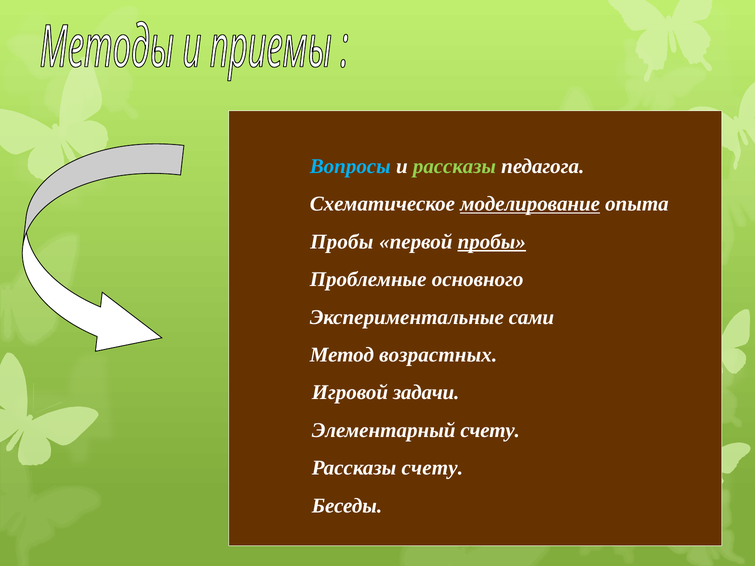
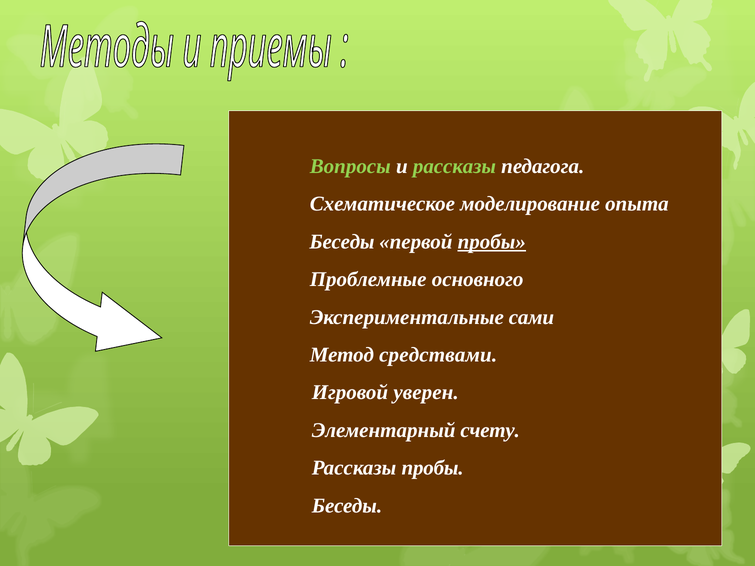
Вопросы colour: light blue -> light green
моделирование underline: present -> none
Пробы at (342, 242): Пробы -> Беседы
возрастных: возрастных -> средствами
задачи: задачи -> уверен
Рассказы счету: счету -> пробы
